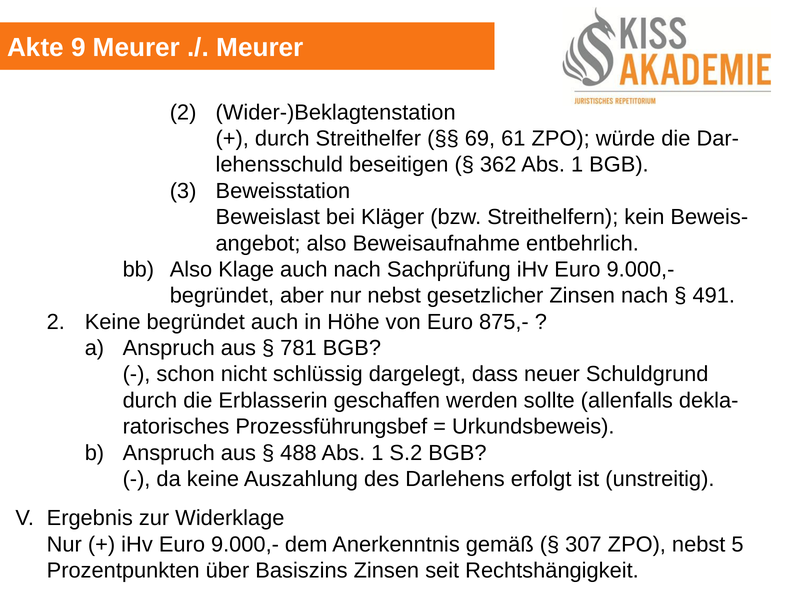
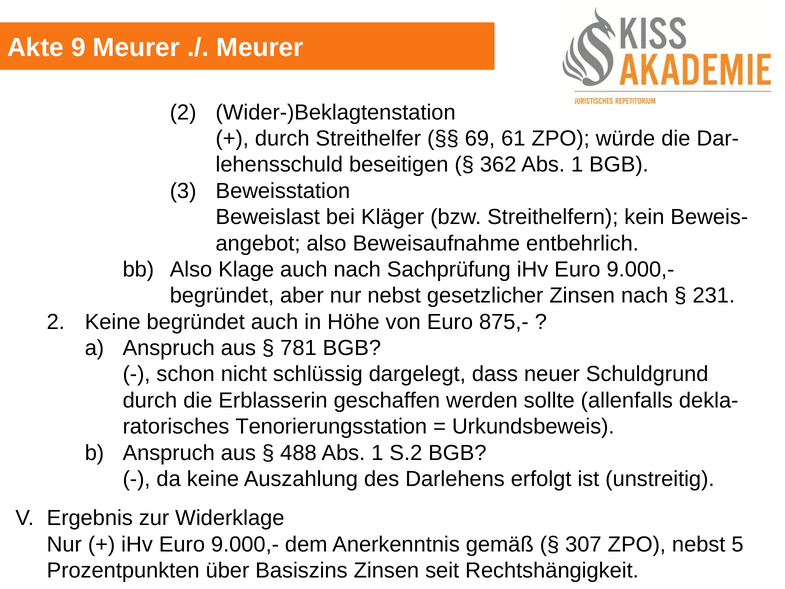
491: 491 -> 231
Prozessführungsbef: Prozessführungsbef -> Tenorierungsstation
